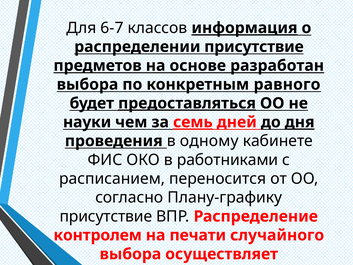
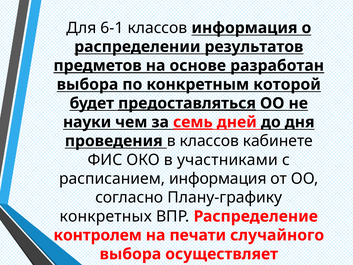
6-7: 6-7 -> 6-1
информация at (244, 28) underline: present -> none
распределении присутствие: присутствие -> результатов
равного: равного -> которой
дня underline: present -> none
в одному: одному -> классов
работниками: работниками -> участниками
расписанием переносится: переносится -> информация
присутствие at (106, 216): присутствие -> конкретных
